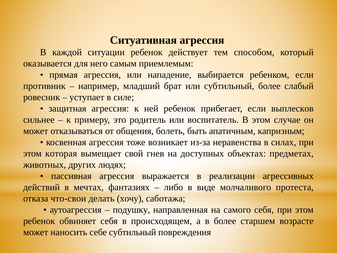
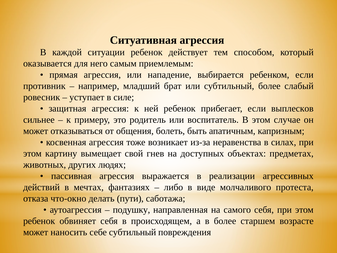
которая: которая -> картину
что-свои: что-свои -> что-окно
хочу: хочу -> пути
